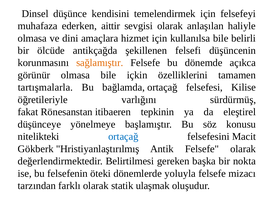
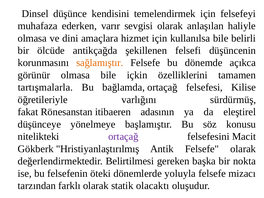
aittir: aittir -> varır
tepkinin: tepkinin -> adasının
ortaçağ at (123, 137) colour: blue -> purple
ulaşmak: ulaşmak -> olacaktı
